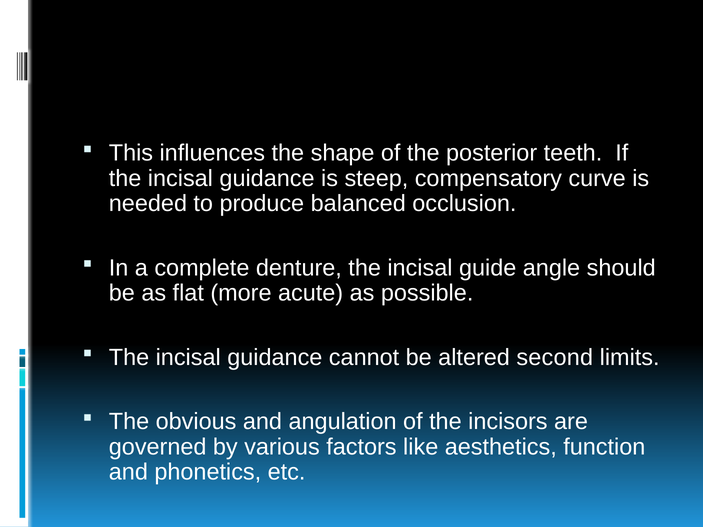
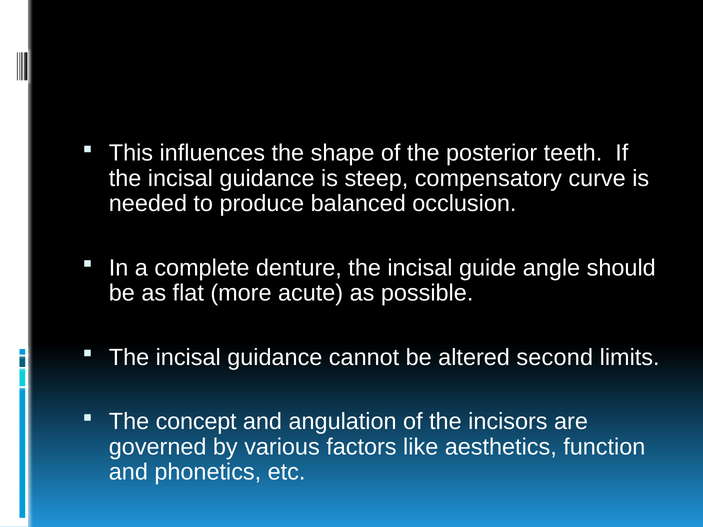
obvious: obvious -> concept
